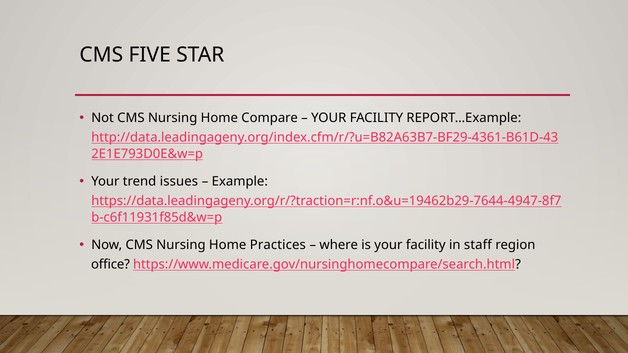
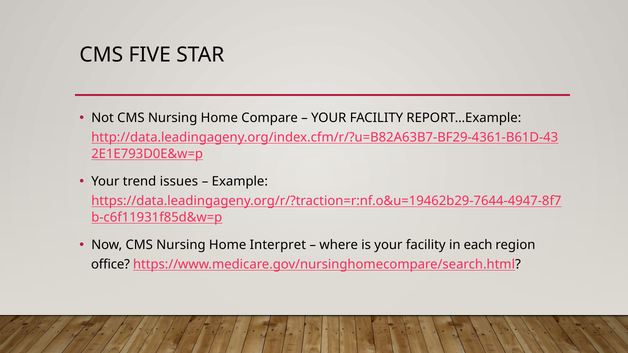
Practices: Practices -> Interpret
staff: staff -> each
